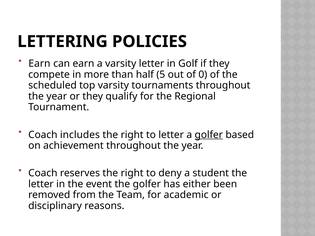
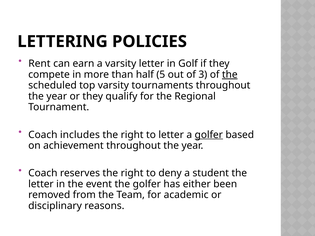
Earn at (39, 64): Earn -> Rent
0: 0 -> 3
the at (230, 75) underline: none -> present
